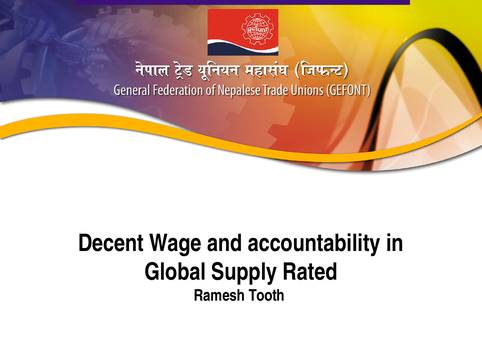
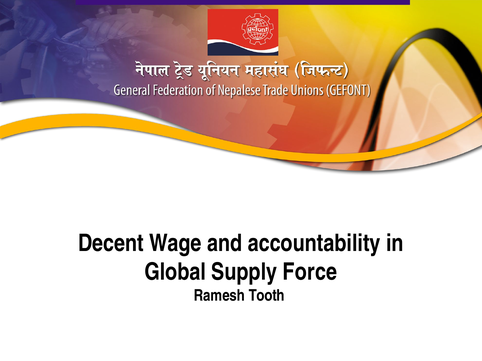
Rated: Rated -> Force
